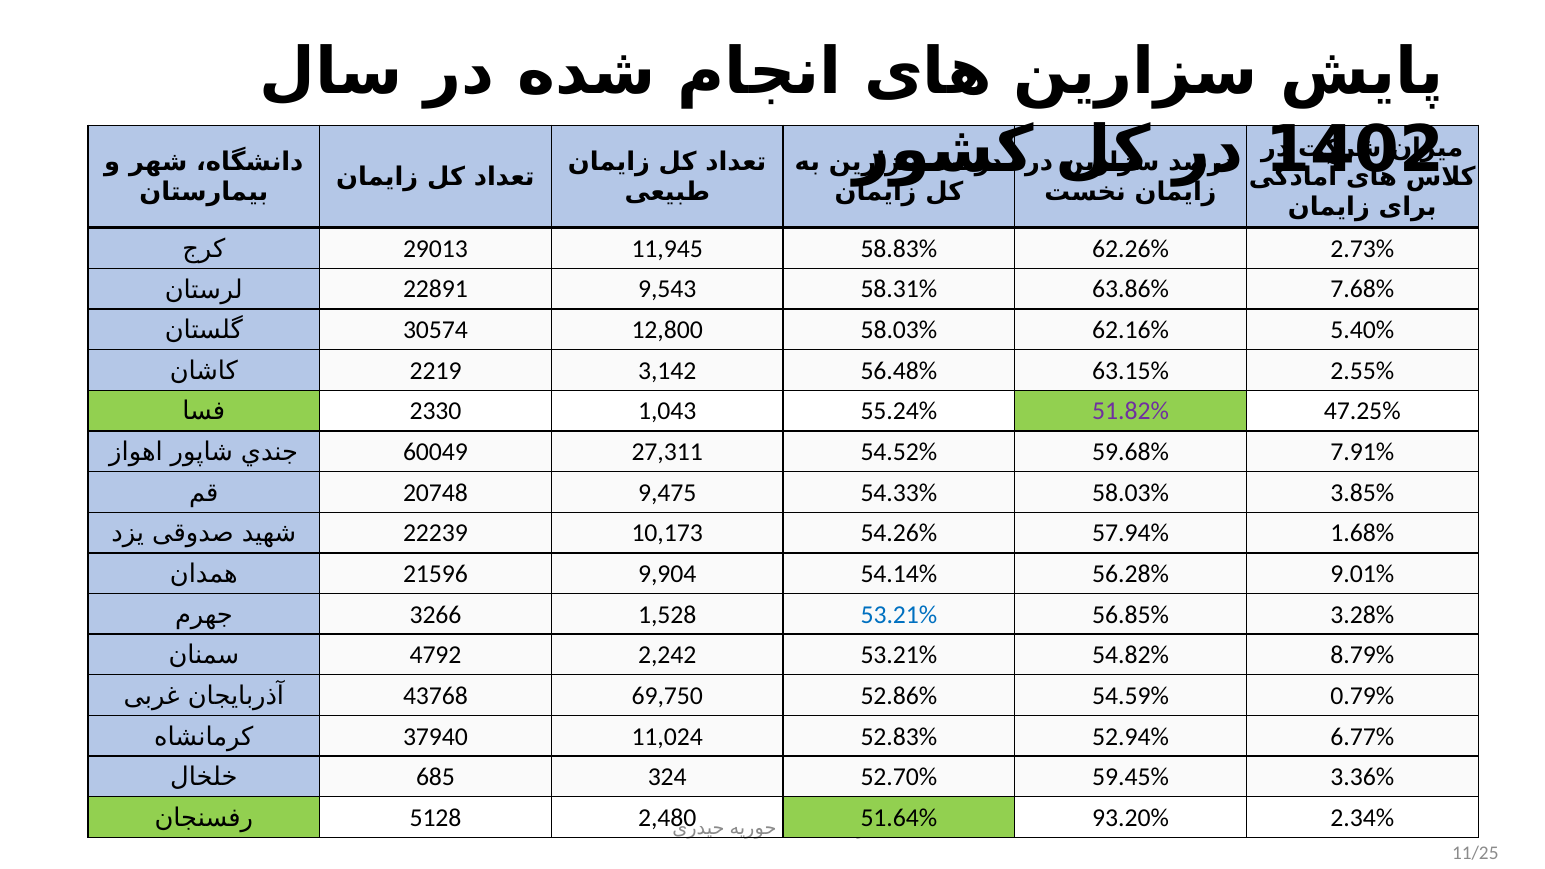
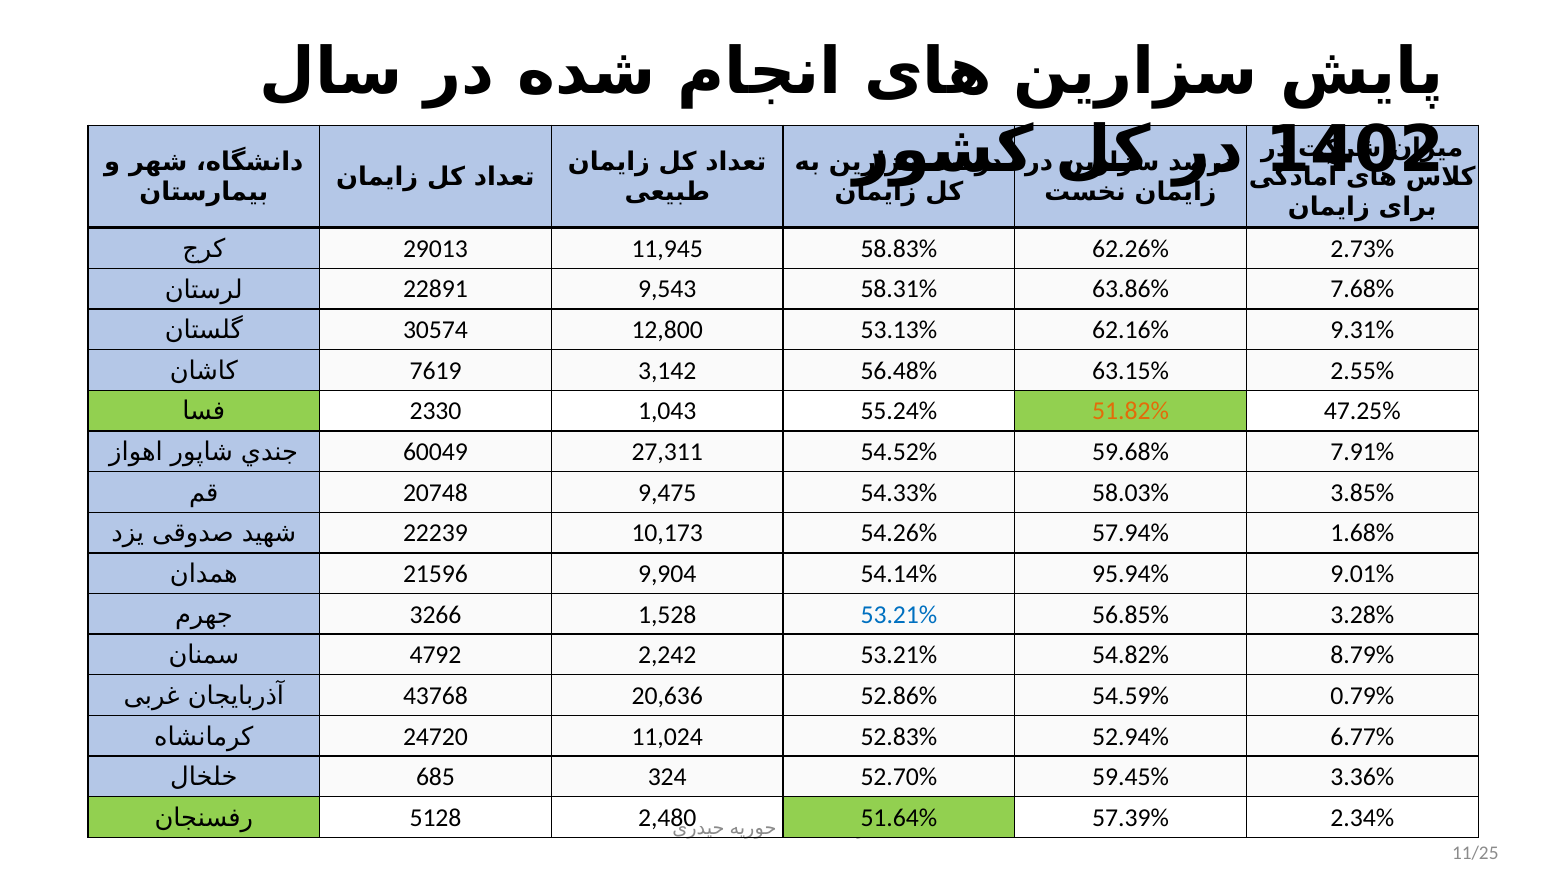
12,800 58.03%: 58.03% -> 53.13%
5.40%: 5.40% -> 9.31%
2219: 2219 -> 7619
51.82% colour: purple -> orange
56.28%: 56.28% -> 95.94%
69,750: 69,750 -> 20,636
37940: 37940 -> 24720
93.20%: 93.20% -> 57.39%
